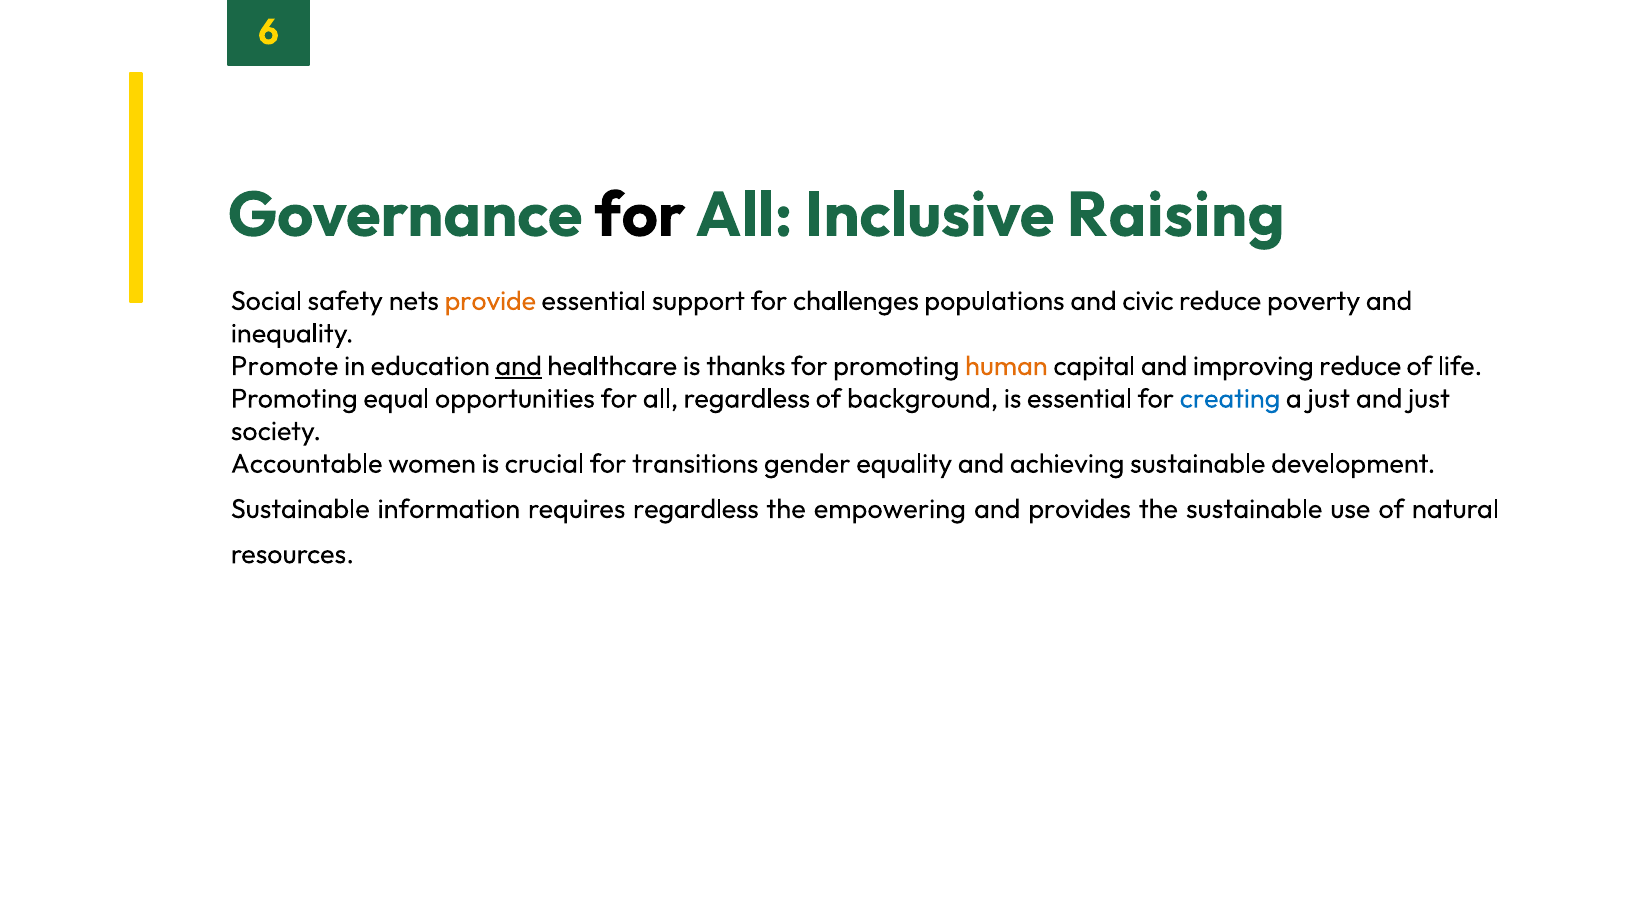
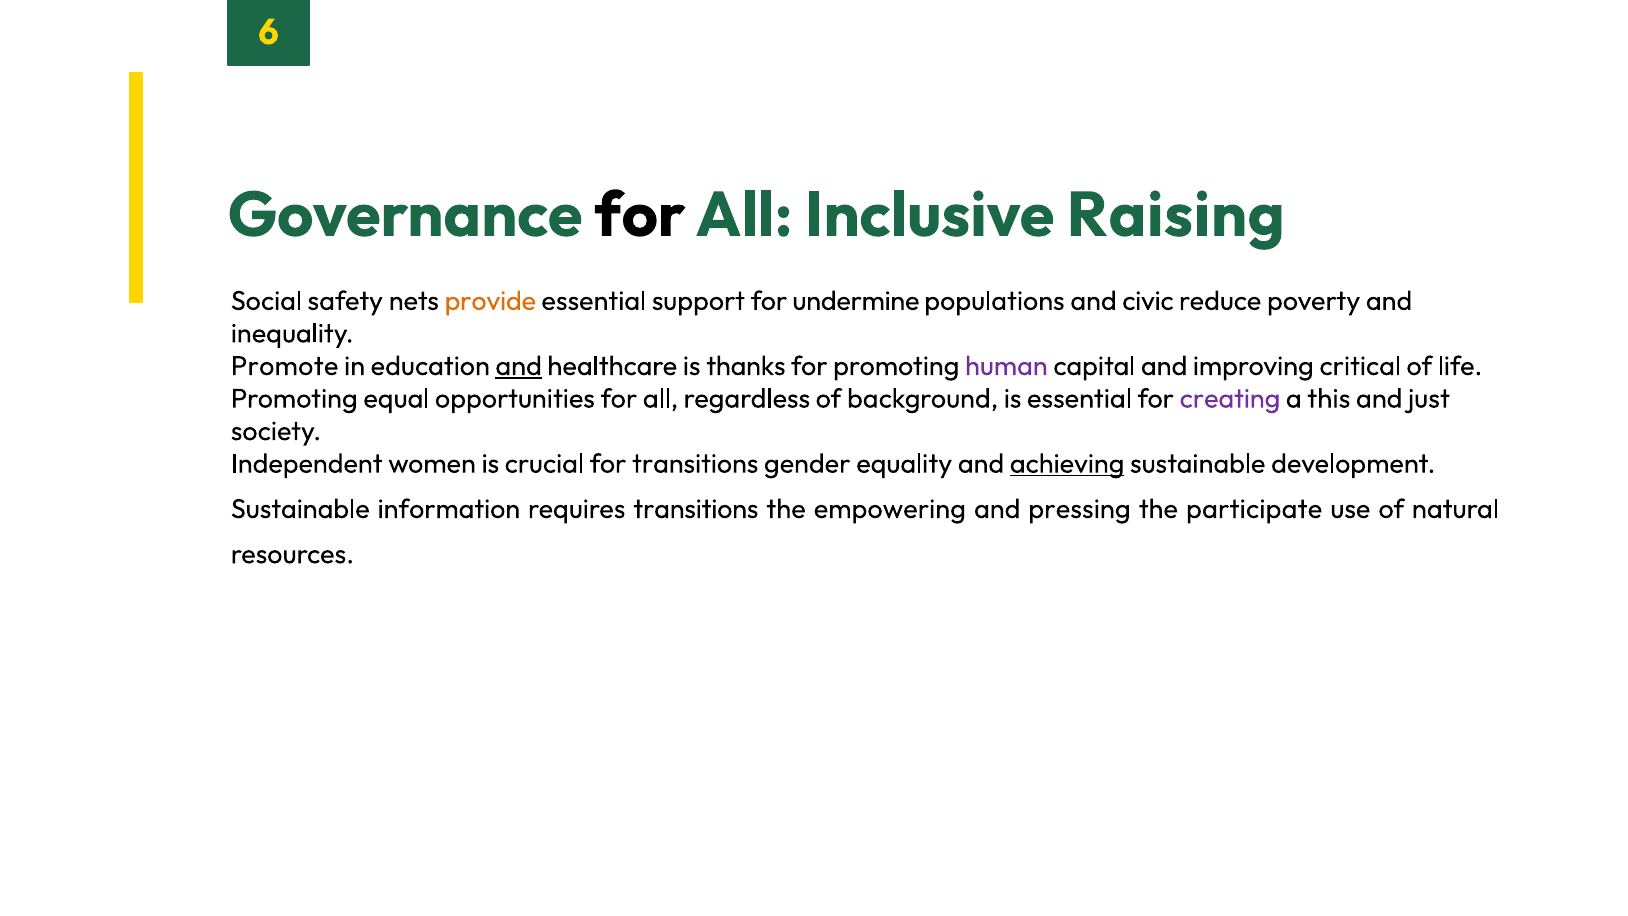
challenges: challenges -> undermine
human colour: orange -> purple
improving reduce: reduce -> critical
creating colour: blue -> purple
a just: just -> this
Accountable: Accountable -> Independent
achieving underline: none -> present
requires regardless: regardless -> transitions
provides: provides -> pressing
the sustainable: sustainable -> participate
